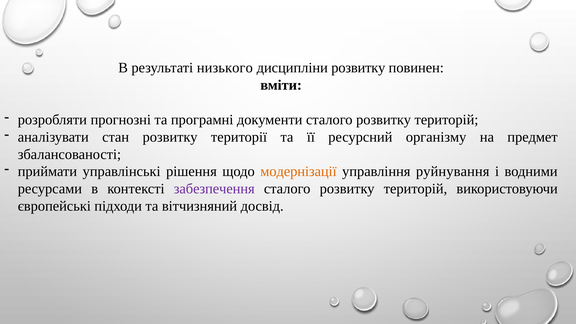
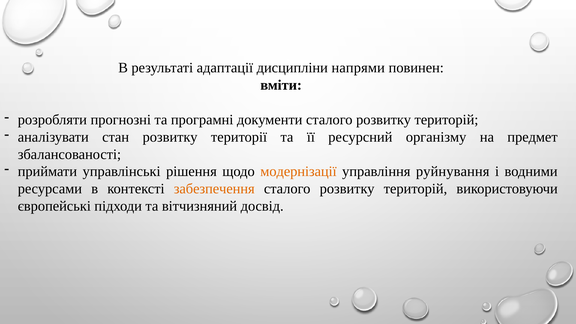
низького: низького -> адаптації
дисципліни розвитку: розвитку -> напрями
забезпечення colour: purple -> orange
